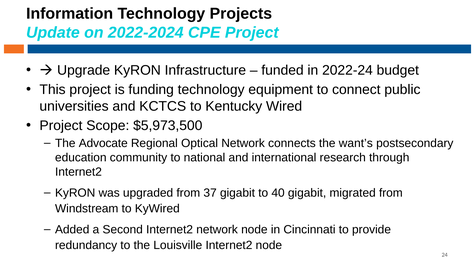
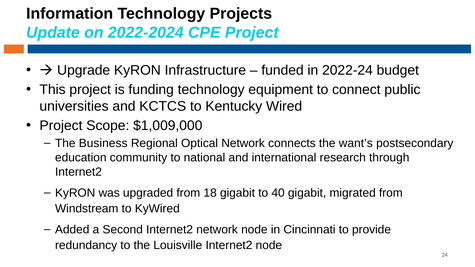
$5,973,500: $5,973,500 -> $1,009,000
Advocate: Advocate -> Business
37: 37 -> 18
